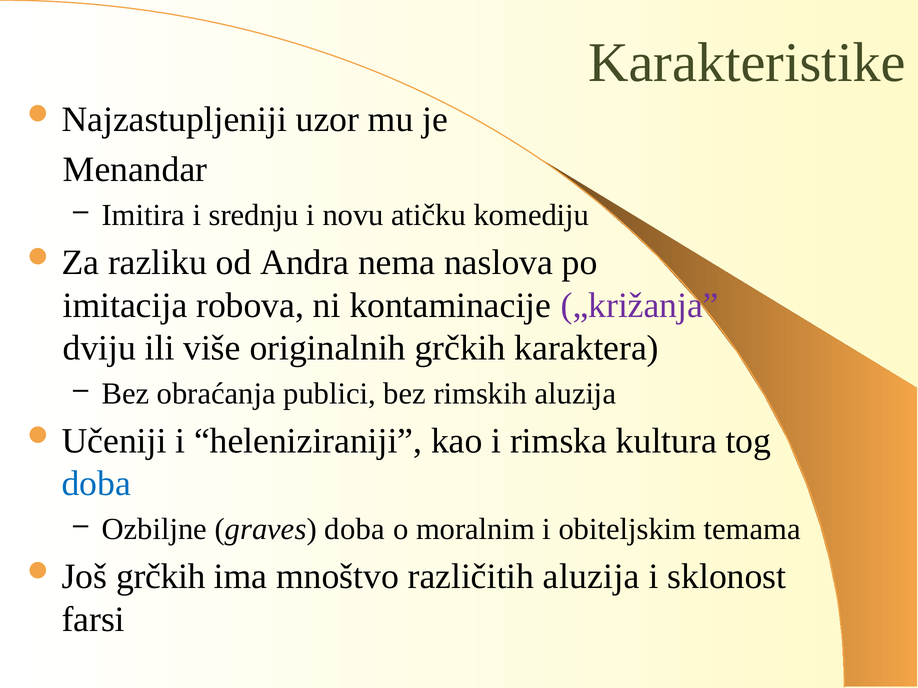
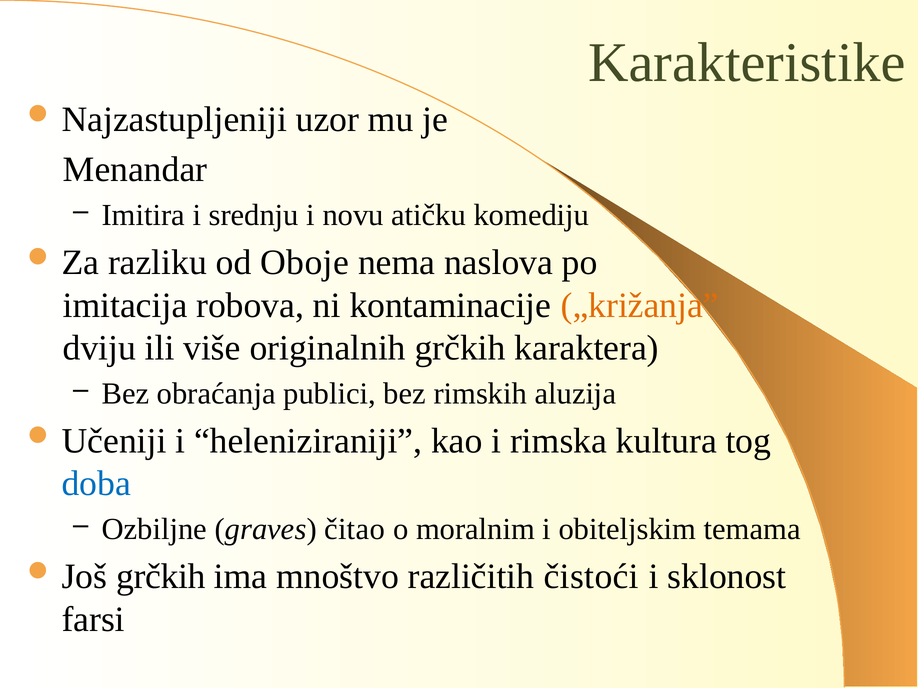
Andra: Andra -> Oboje
„križanja colour: purple -> orange
graves doba: doba -> čitao
različitih aluzija: aluzija -> čistoći
